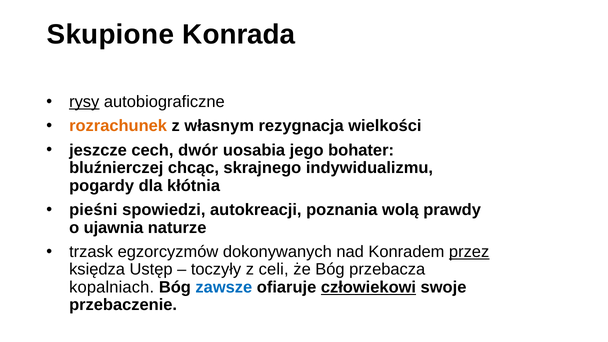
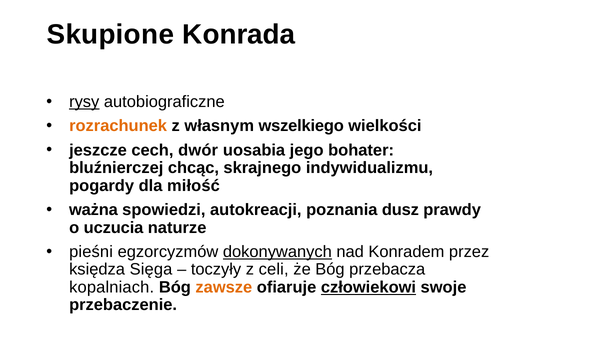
rezygnacja: rezygnacja -> wszelkiego
kłótnia: kłótnia -> miłość
pieśni: pieśni -> ważna
wolą: wolą -> dusz
ujawnia: ujawnia -> uczucia
trzask: trzask -> pieśni
dokonywanych underline: none -> present
przez underline: present -> none
Ustęp: Ustęp -> Sięga
zawsze colour: blue -> orange
